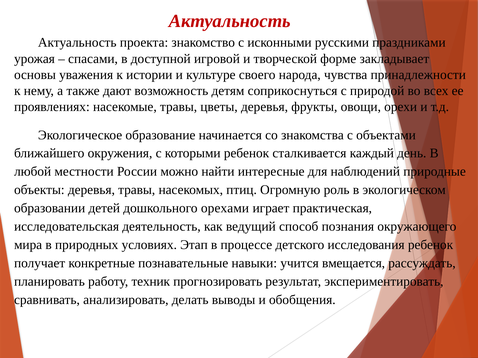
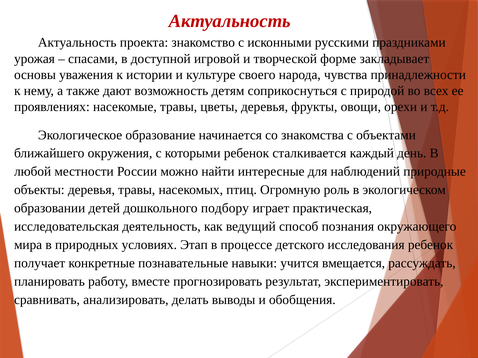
орехами: орехами -> подбору
техник: техник -> вместе
